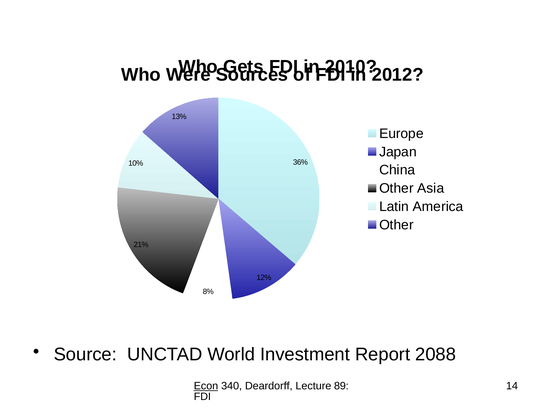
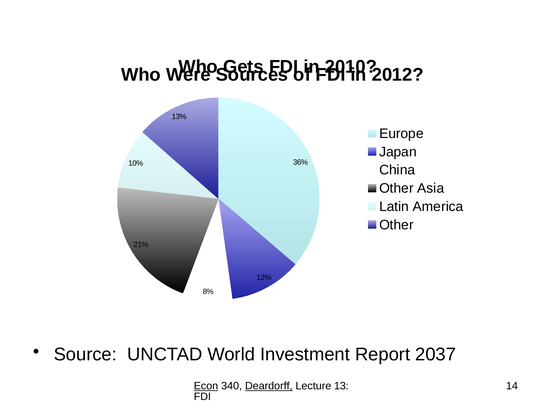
2088: 2088 -> 2037
Deardorff underline: none -> present
89: 89 -> 13
